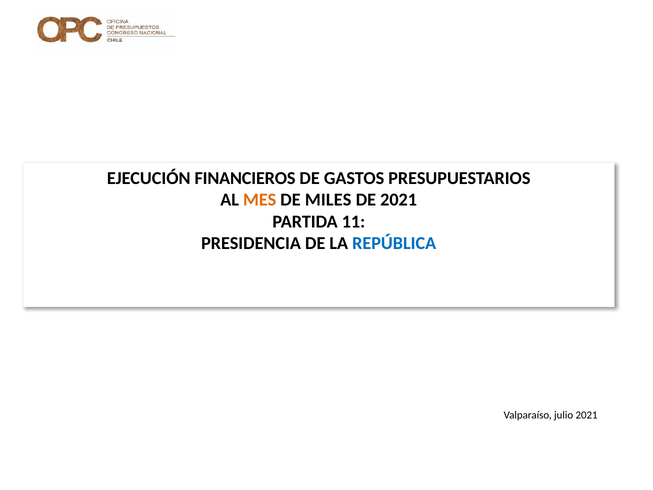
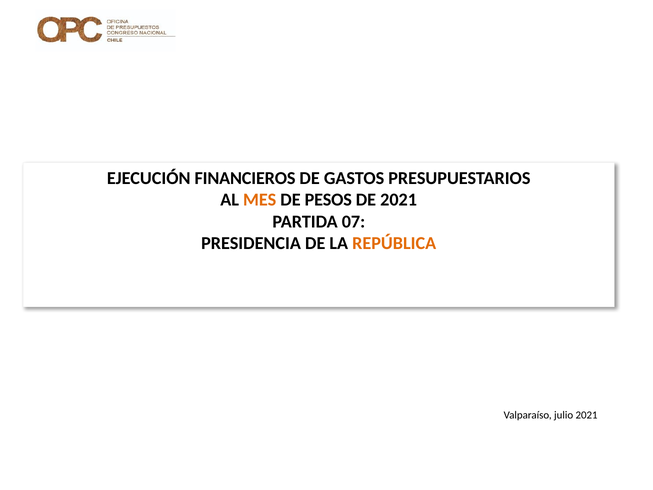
MILES: MILES -> PESOS
11: 11 -> 07
REPÚBLICA colour: blue -> orange
